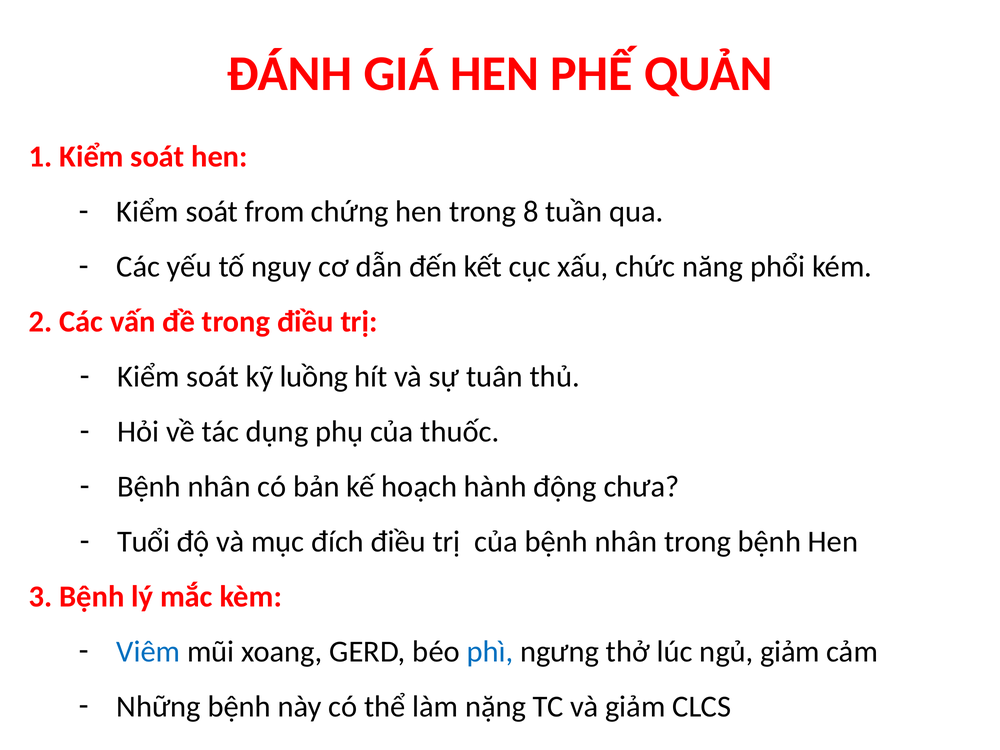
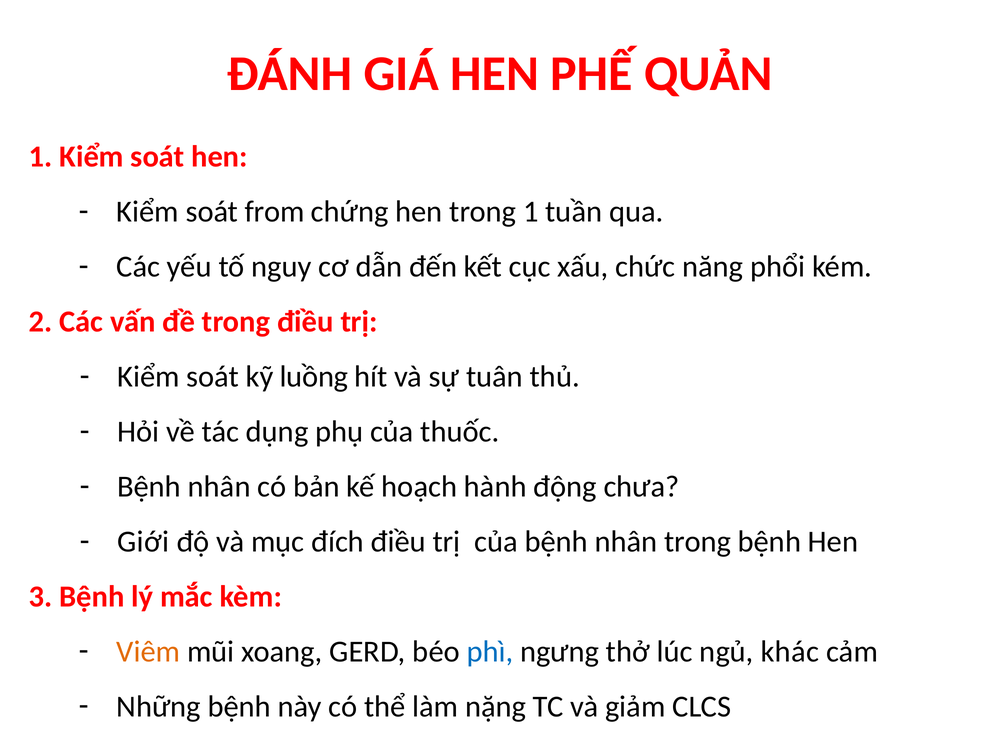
trong 8: 8 -> 1
Tuổi: Tuổi -> Giới
Viêm colour: blue -> orange
ngủ giảm: giảm -> khác
